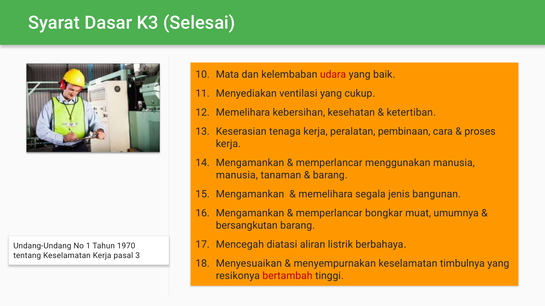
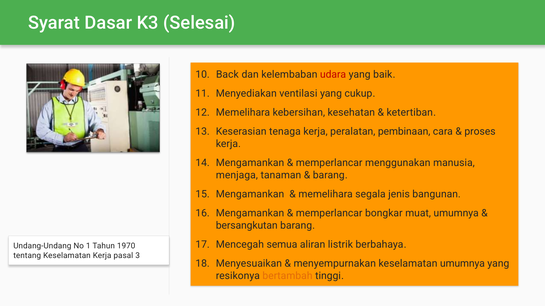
Mata: Mata -> Back
manusia at (237, 175): manusia -> menjaga
diatasi: diatasi -> semua
keselamatan timbulnya: timbulnya -> umumnya
bertambah colour: red -> orange
